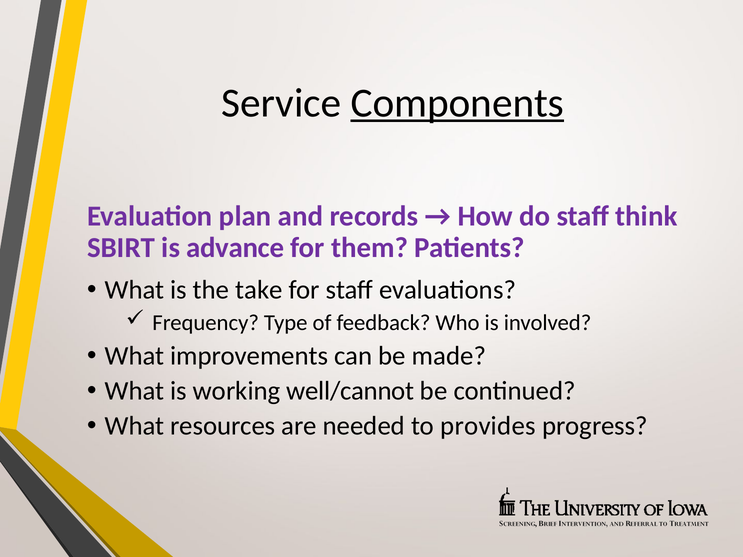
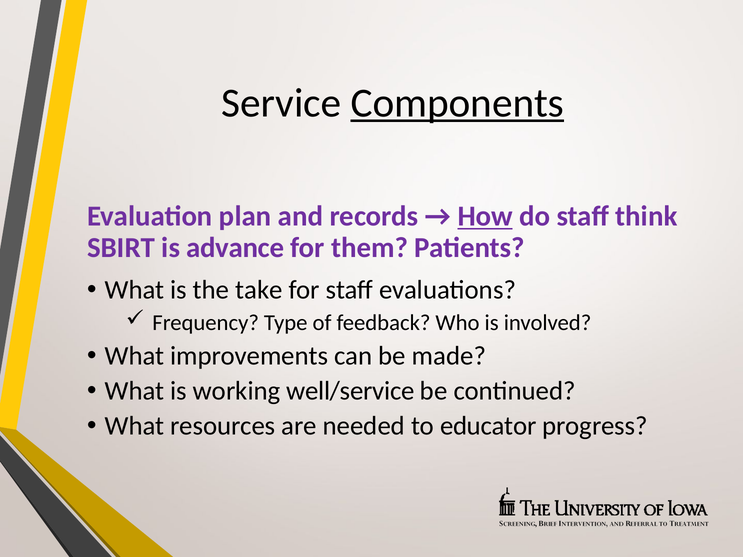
How underline: none -> present
well/cannot: well/cannot -> well/service
provides: provides -> educator
